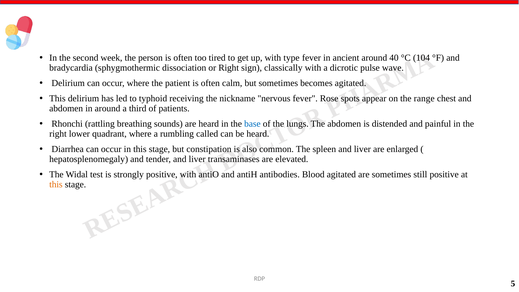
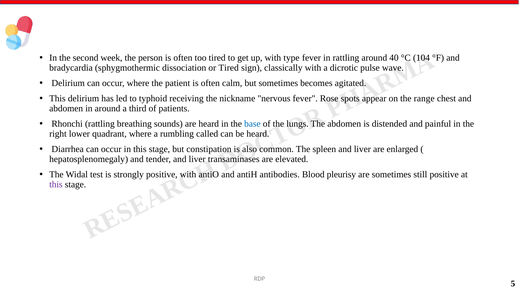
in ancient: ancient -> rattling
or Right: Right -> Tired
Blood agitated: agitated -> pleurisy
this at (56, 184) colour: orange -> purple
